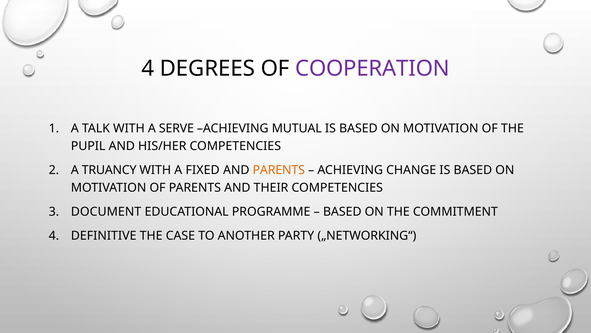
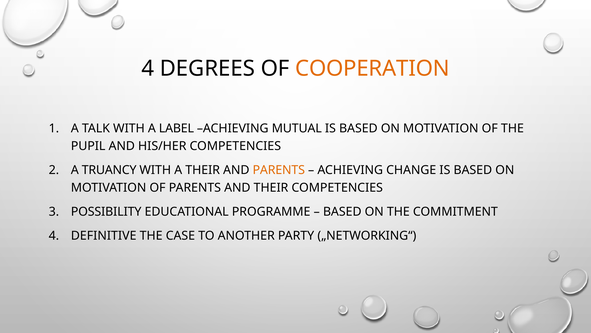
COOPERATION colour: purple -> orange
SERVE: SERVE -> LABEL
A FIXED: FIXED -> THEIR
DOCUMENT: DOCUMENT -> POSSIBILITY
